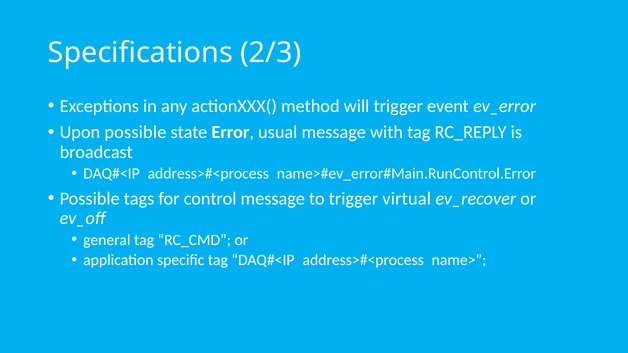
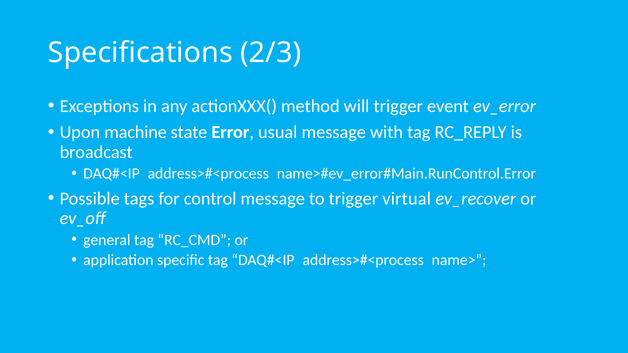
Upon possible: possible -> machine
